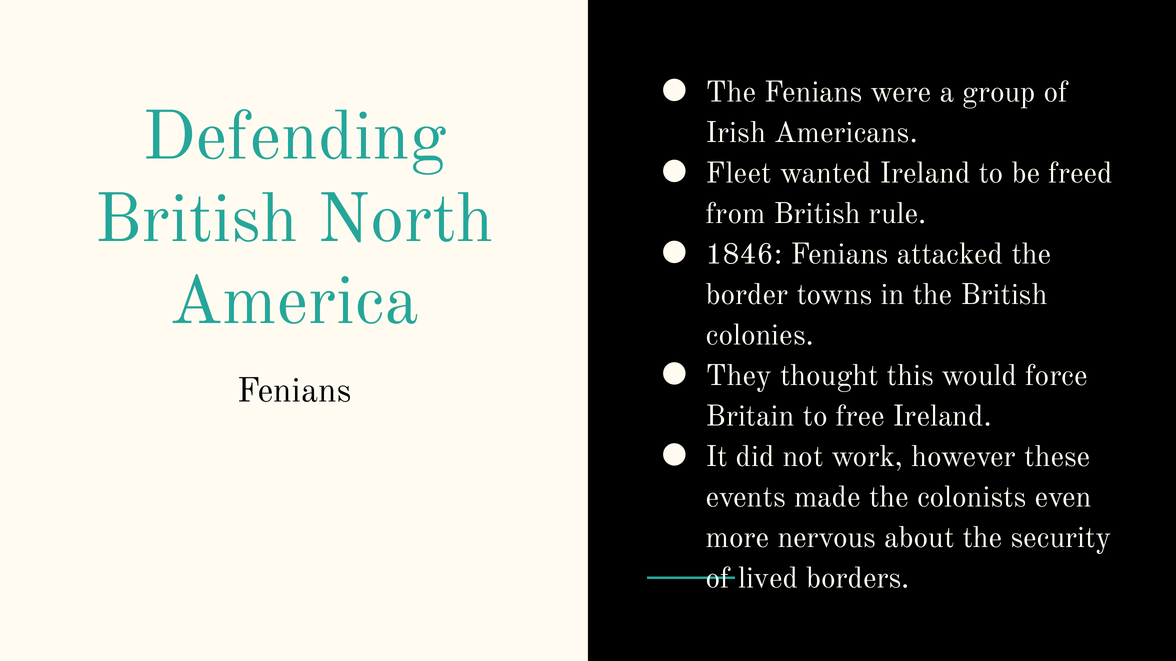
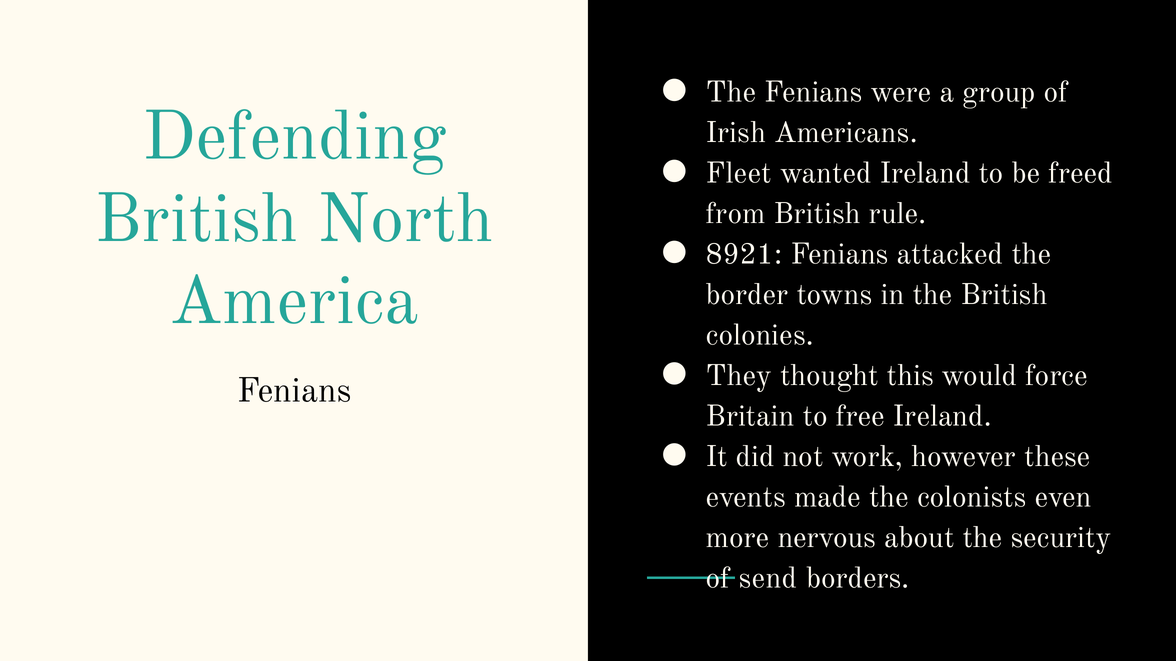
1846: 1846 -> 8921
lived: lived -> send
